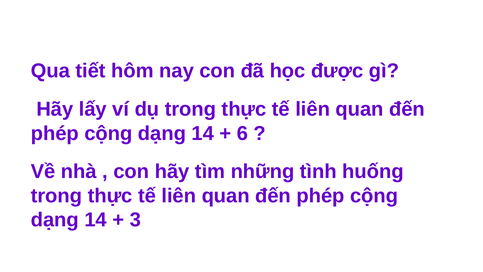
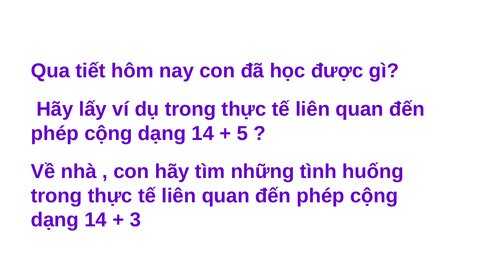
6: 6 -> 5
